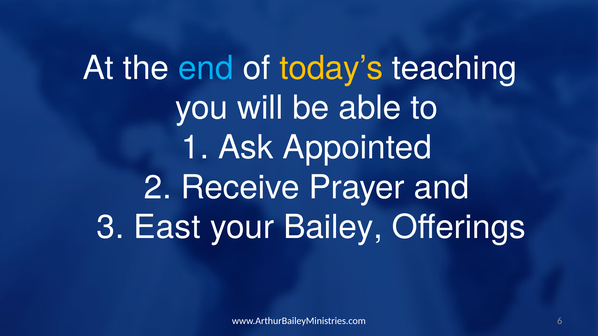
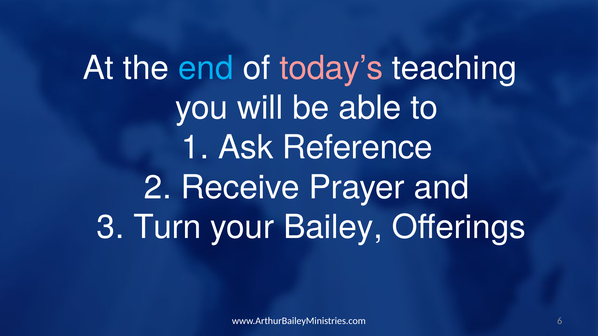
today’s colour: yellow -> pink
Appointed: Appointed -> Reference
East: East -> Turn
